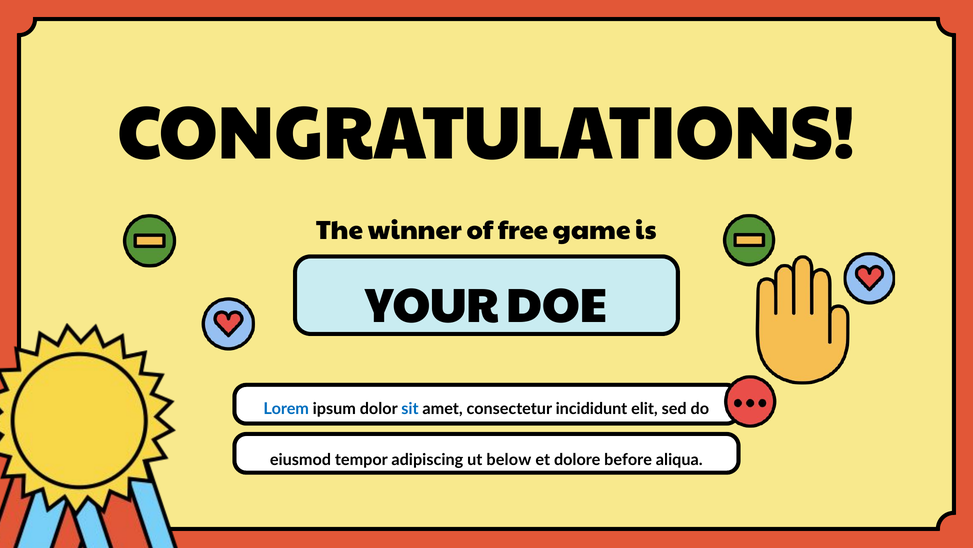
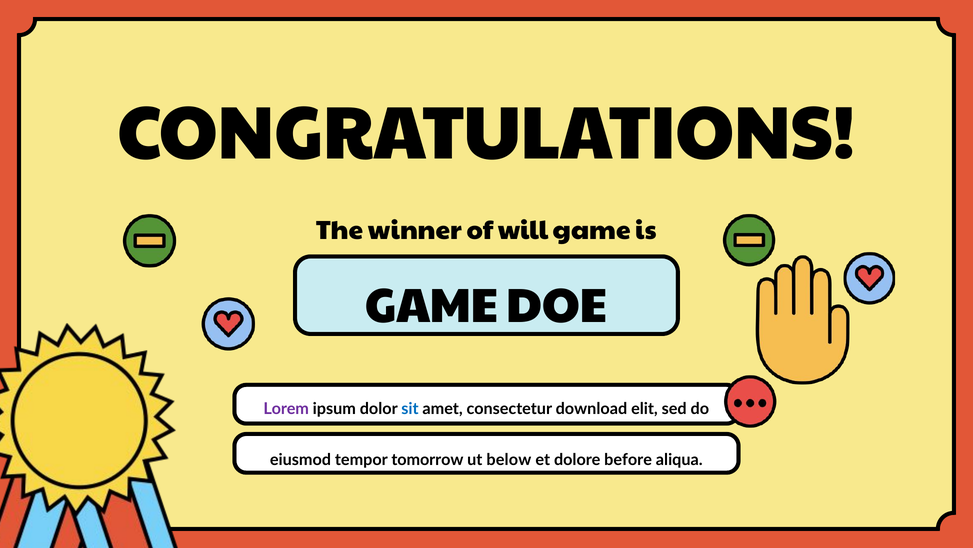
free: free -> will
YOUR at (432, 306): YOUR -> GAME
Lorem colour: blue -> purple
incididunt: incididunt -> download
adipiscing: adipiscing -> tomorrow
